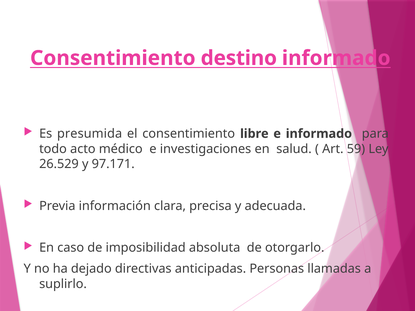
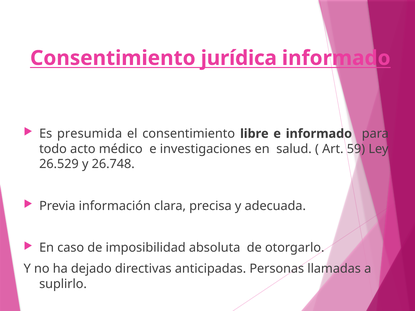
destino: destino -> jurídica
97.171: 97.171 -> 26.748
